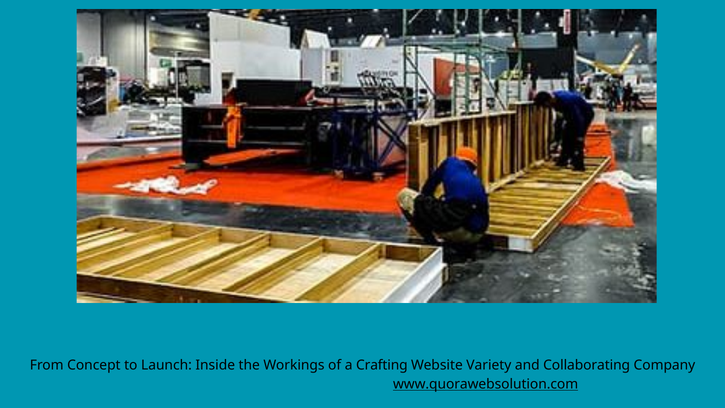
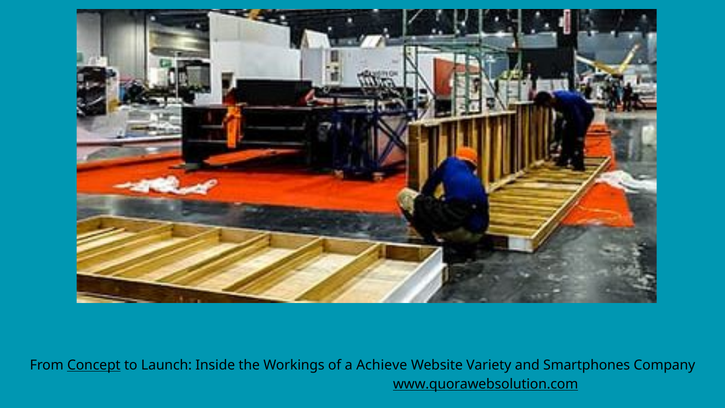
Concept underline: none -> present
Crafting: Crafting -> Achieve
Collaborating: Collaborating -> Smartphones
